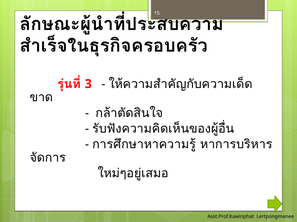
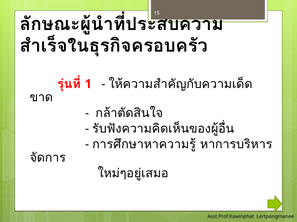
3: 3 -> 1
